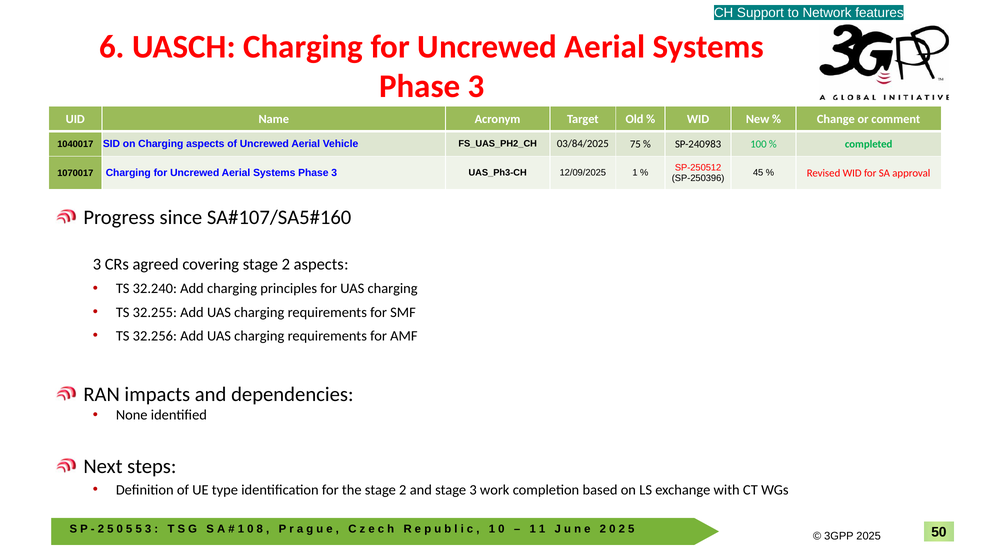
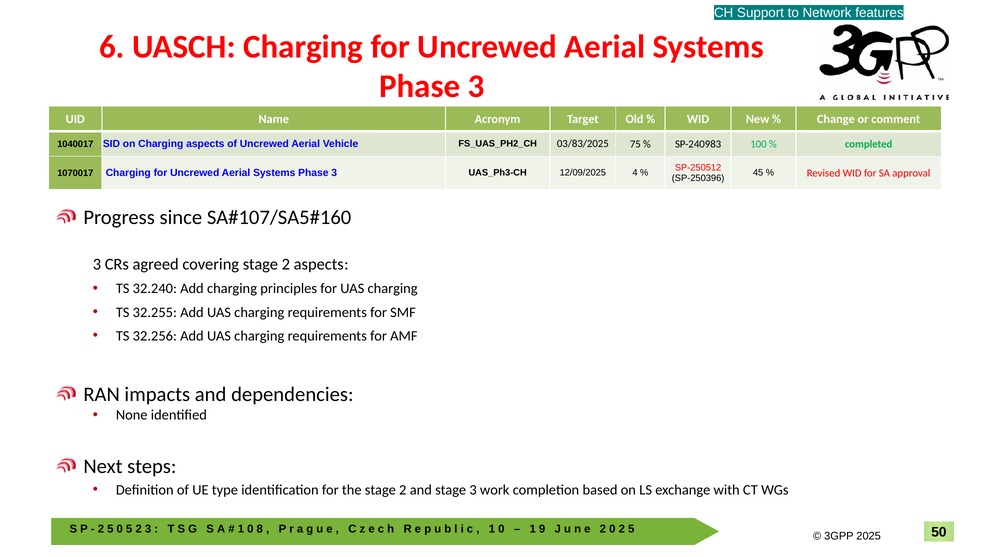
03/84/2025: 03/84/2025 -> 03/83/2025
12/09/2025 1: 1 -> 4
5 5: 5 -> 2
1 at (542, 529): 1 -> 9
